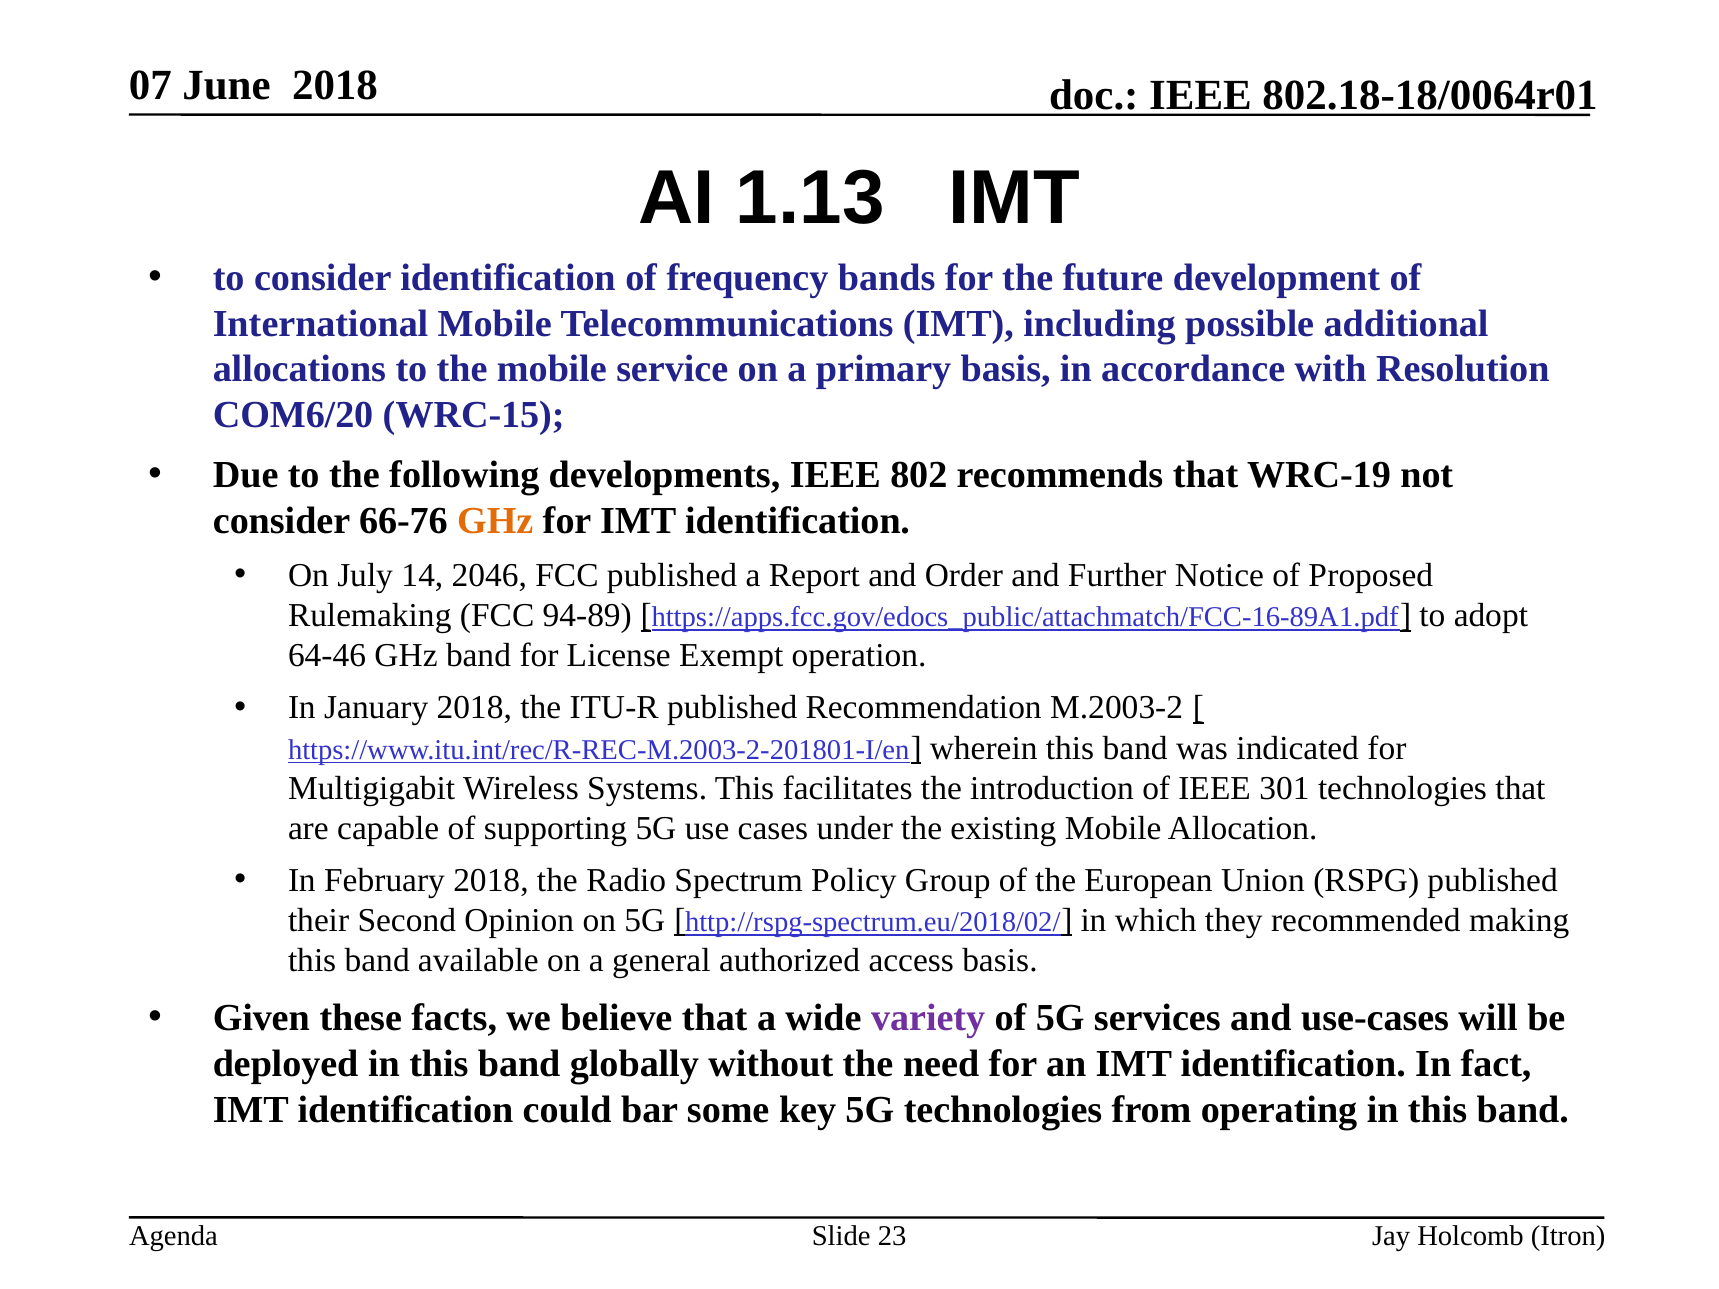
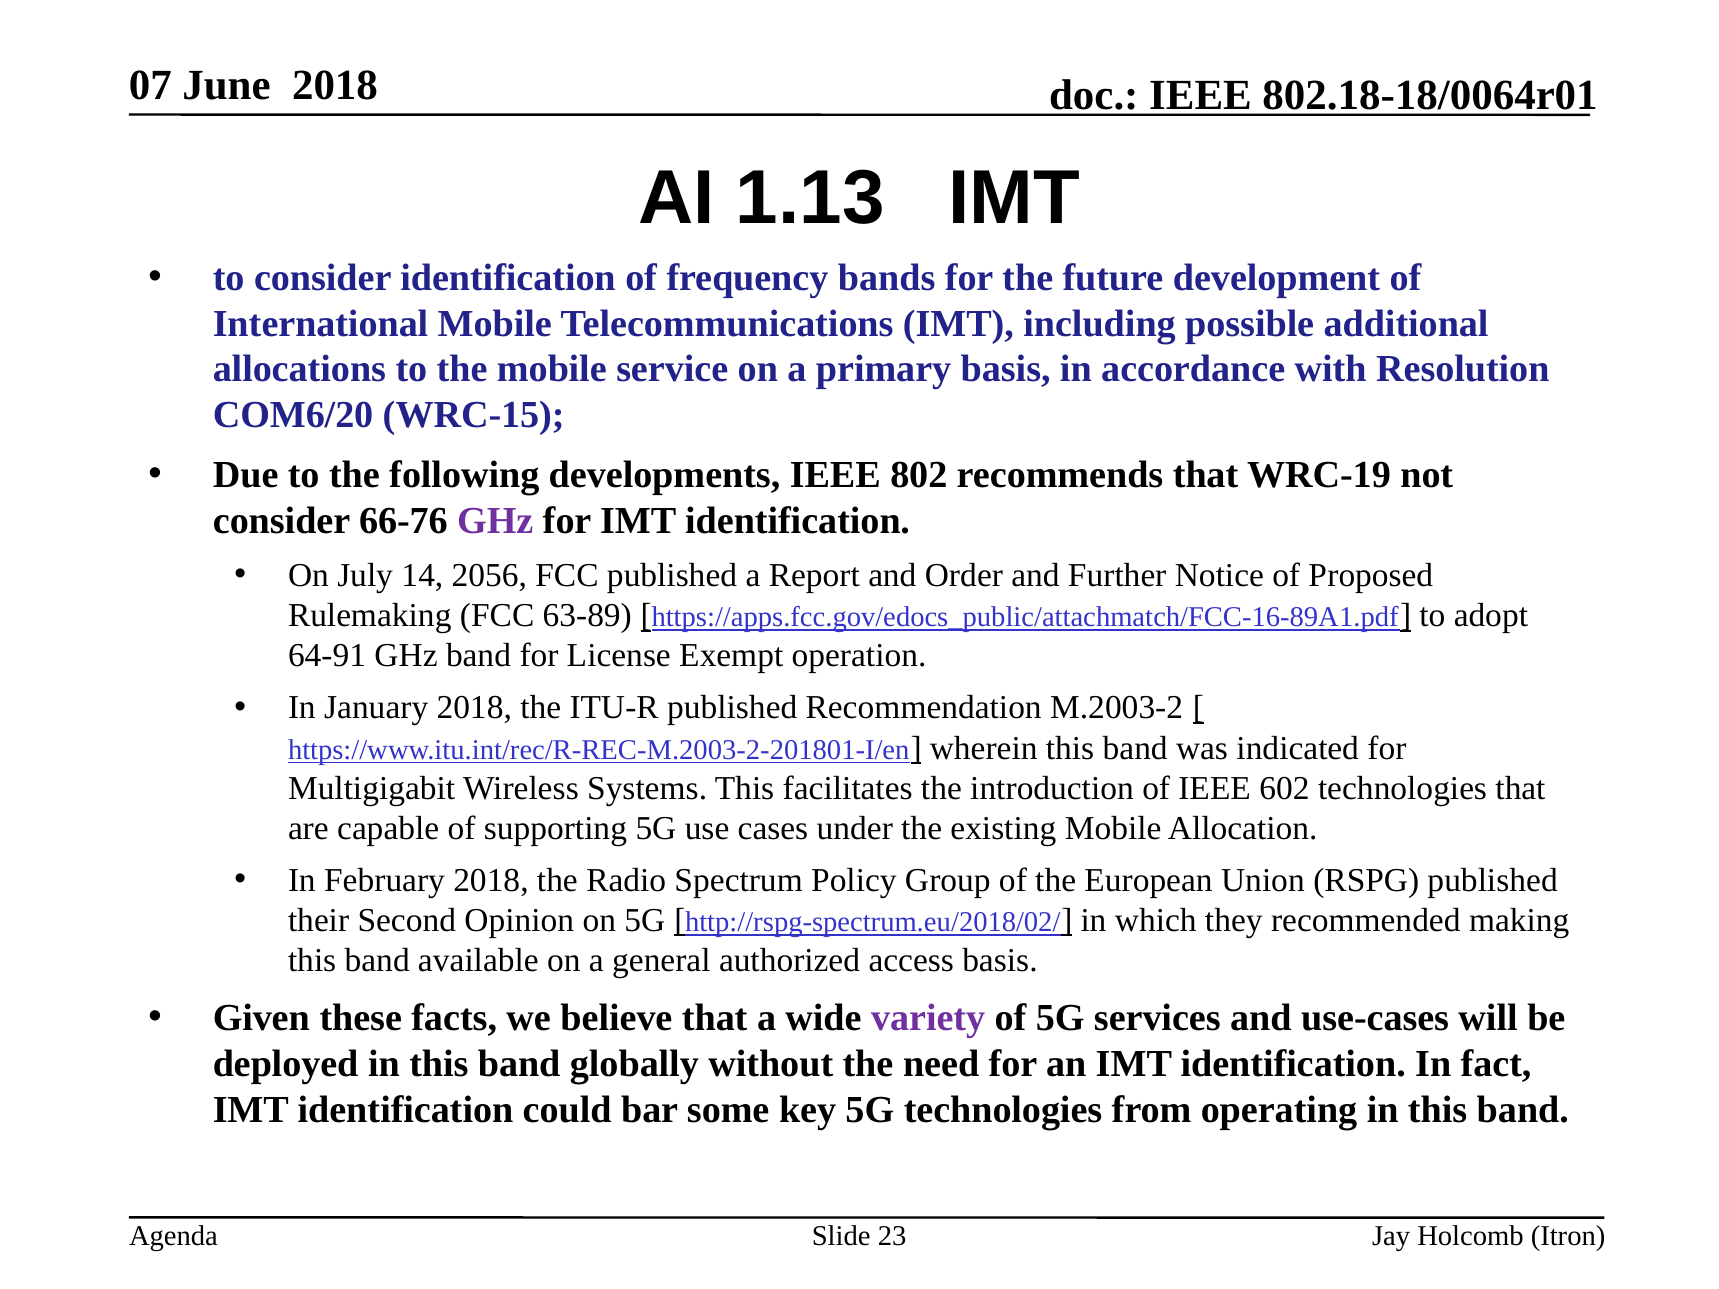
GHz at (495, 521) colour: orange -> purple
2046: 2046 -> 2056
94-89: 94-89 -> 63-89
64-46: 64-46 -> 64-91
301: 301 -> 602
